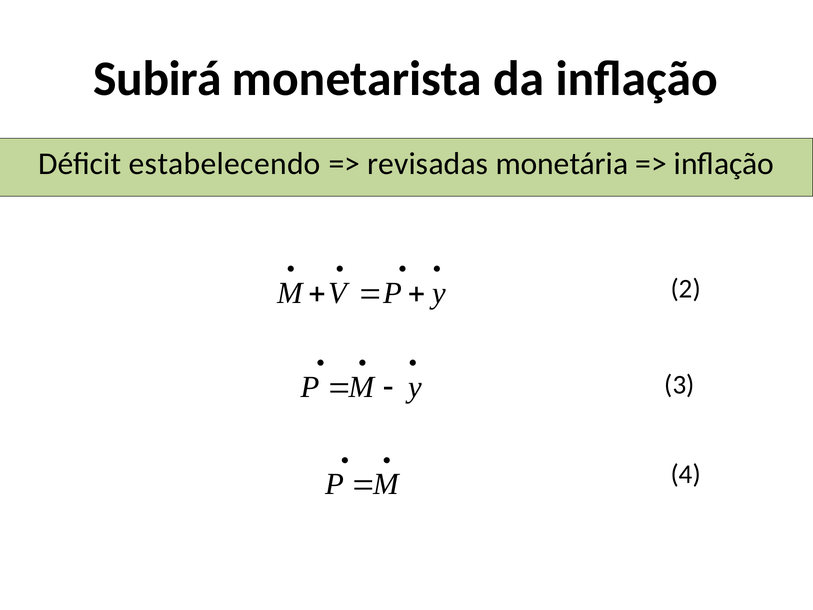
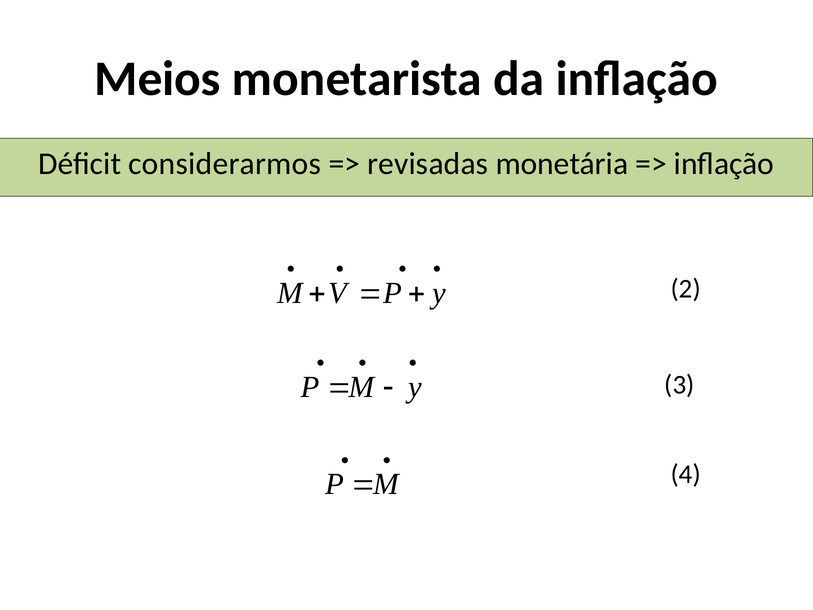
Subirá: Subirá -> Meios
estabelecendo: estabelecendo -> considerarmos
